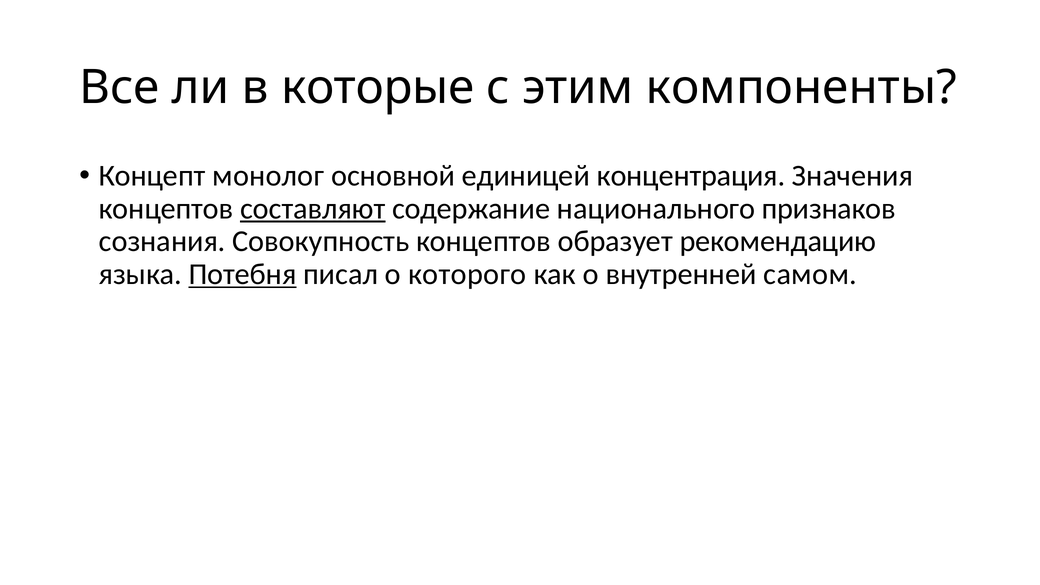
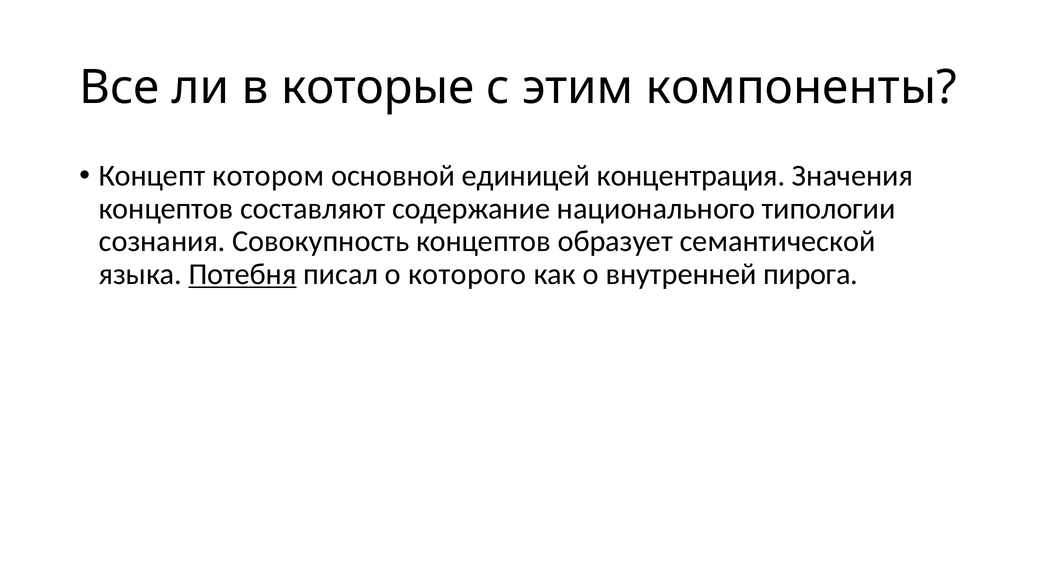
монолог: монолог -> котором
составляют underline: present -> none
признаков: признаков -> типологии
рекомендацию: рекомендацию -> семантической
самом: самом -> пирога
